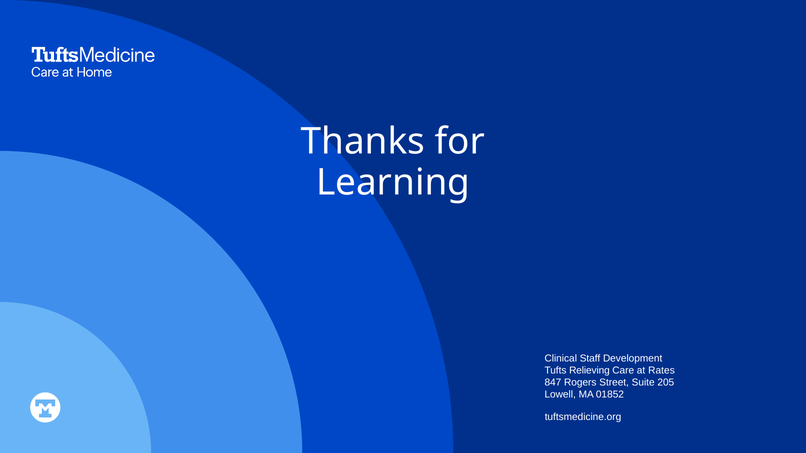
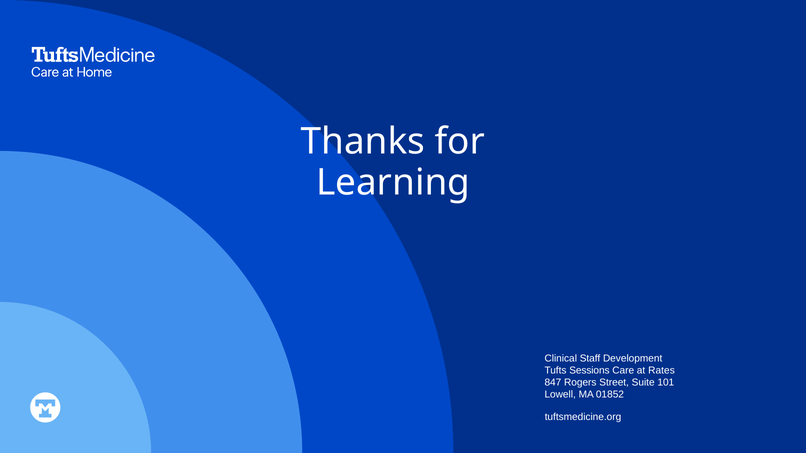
Relieving: Relieving -> Sessions
205: 205 -> 101
